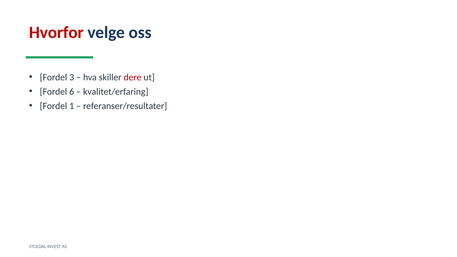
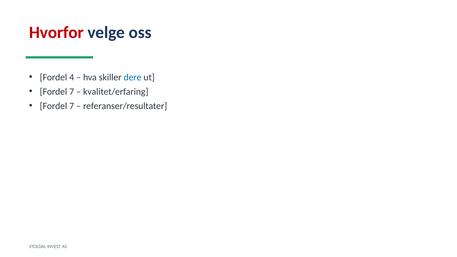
3: 3 -> 4
dere colour: red -> blue
6 at (72, 92): 6 -> 7
1 at (72, 106): 1 -> 7
